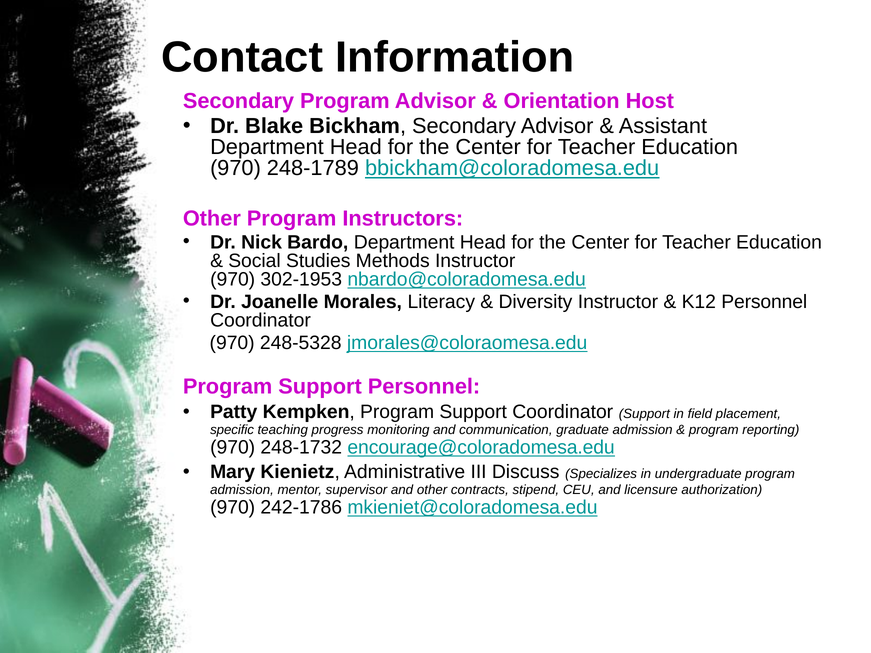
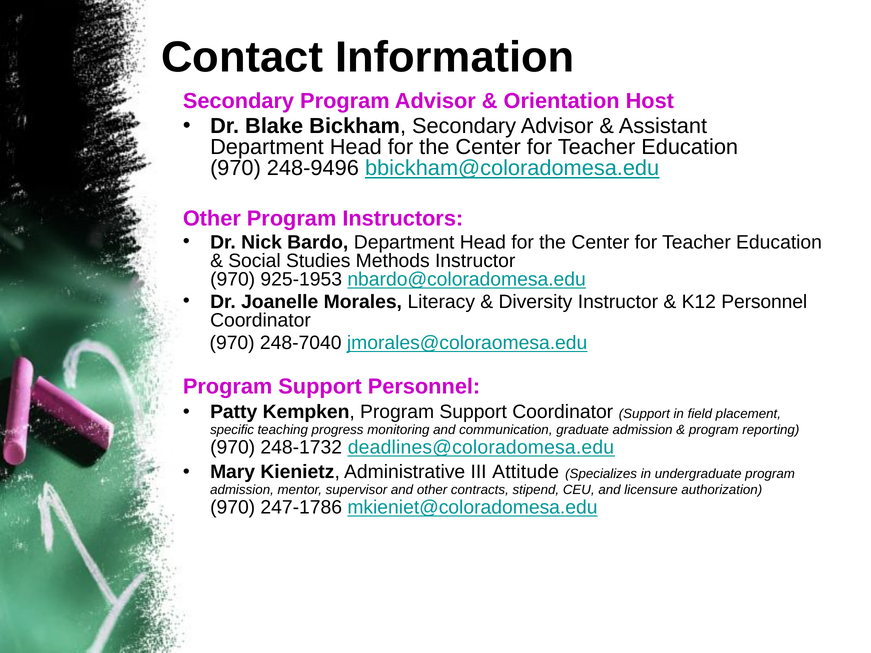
248-1789: 248-1789 -> 248-9496
302-1953: 302-1953 -> 925-1953
248-5328: 248-5328 -> 248-7040
encourage@coloradomesa.edu: encourage@coloradomesa.edu -> deadlines@coloradomesa.edu
Discuss: Discuss -> Attitude
242-1786: 242-1786 -> 247-1786
